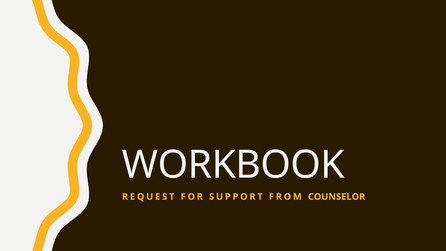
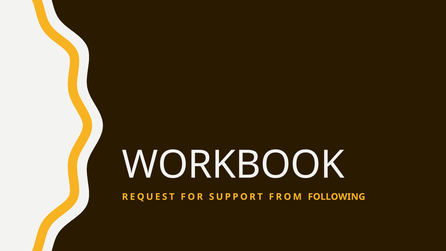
COUNSELOR: COUNSELOR -> FOLLOWING
